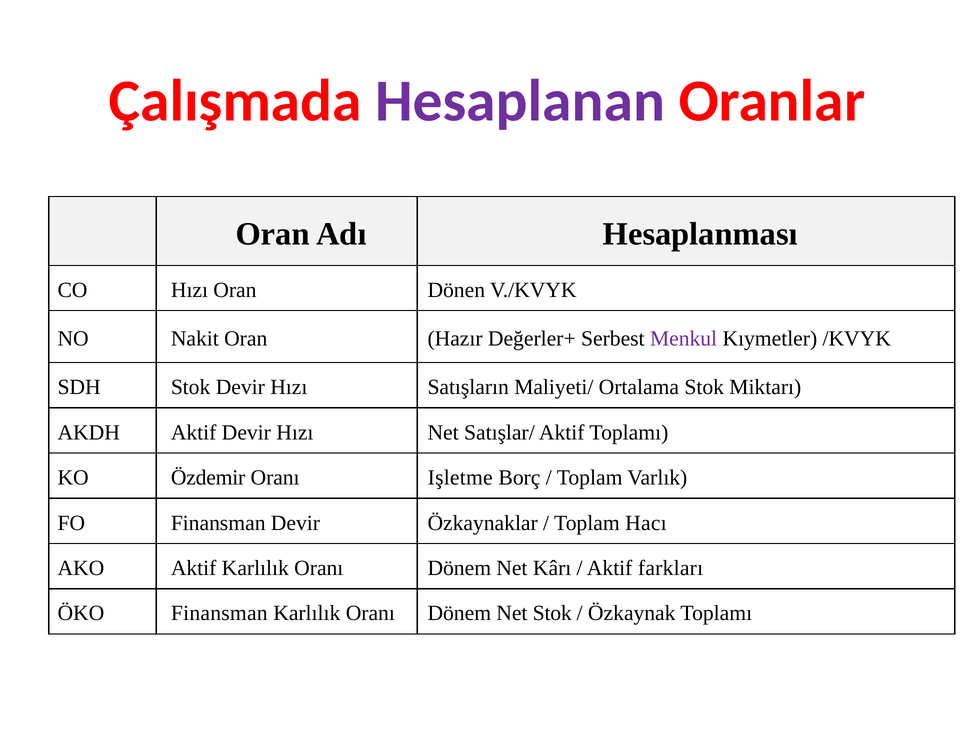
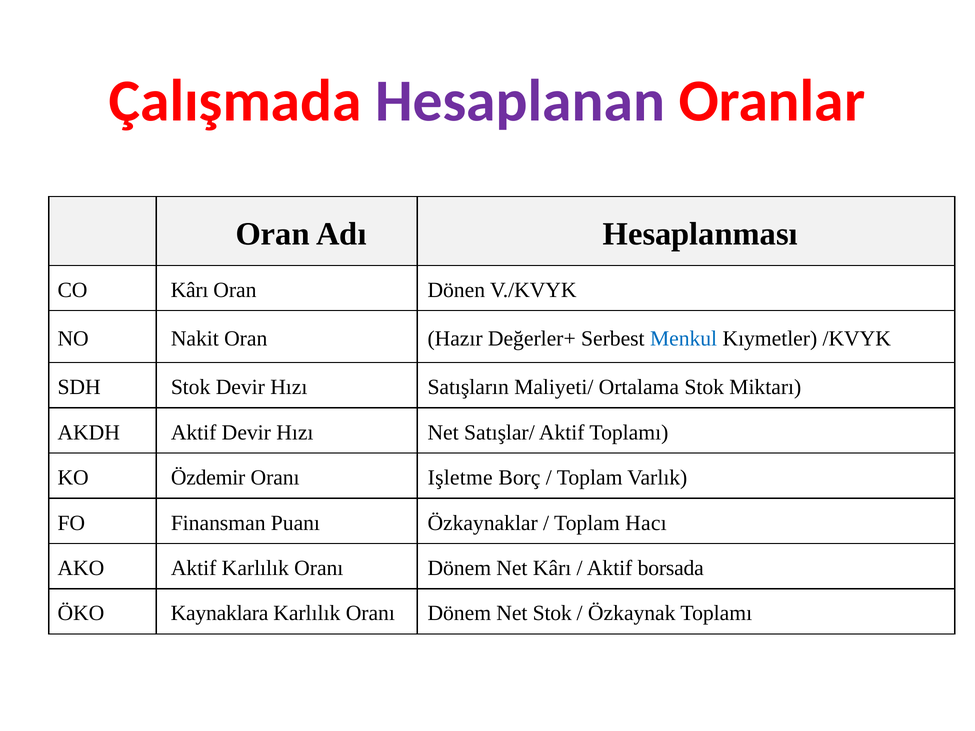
CO Hızı: Hızı -> Kârı
Menkul colour: purple -> blue
Finansman Devir: Devir -> Puanı
farkları: farkları -> borsada
ÖKO Finansman: Finansman -> Kaynaklara
